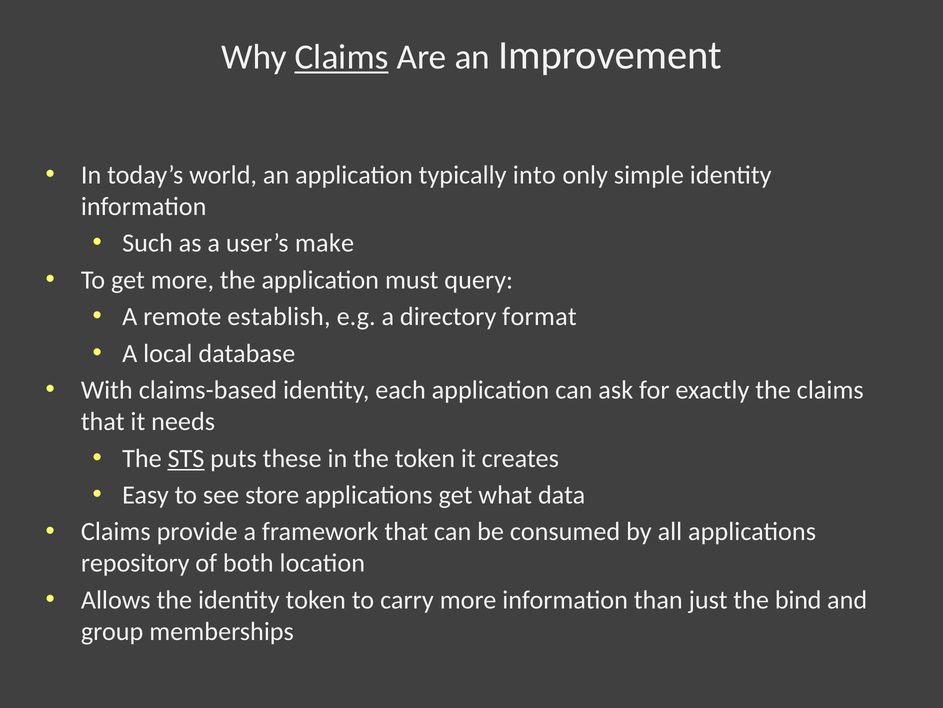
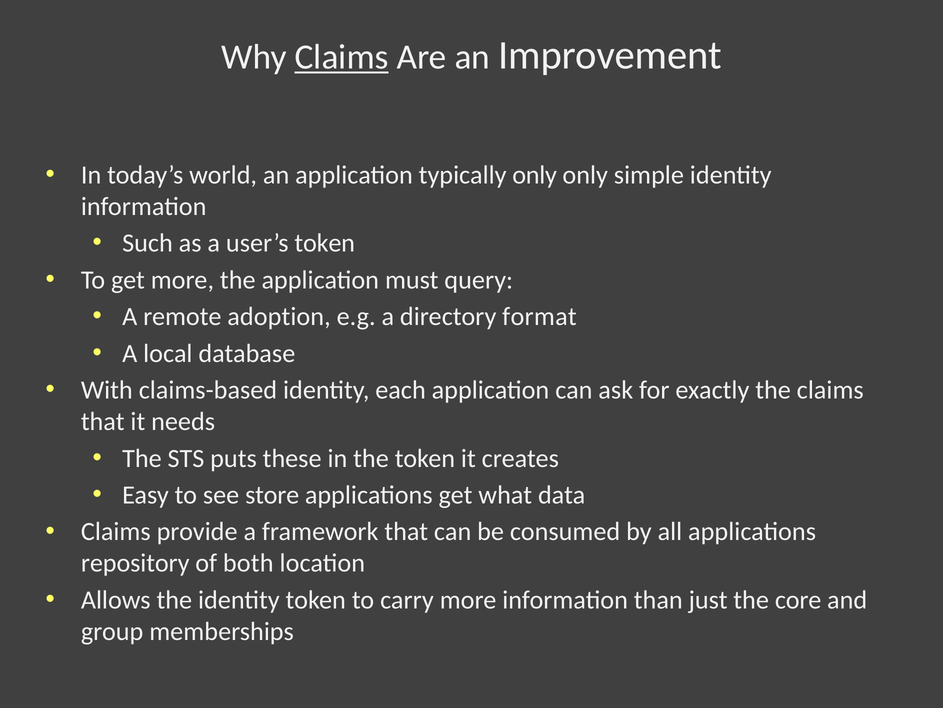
typically into: into -> only
user’s make: make -> token
establish: establish -> adoption
STS underline: present -> none
bind: bind -> core
